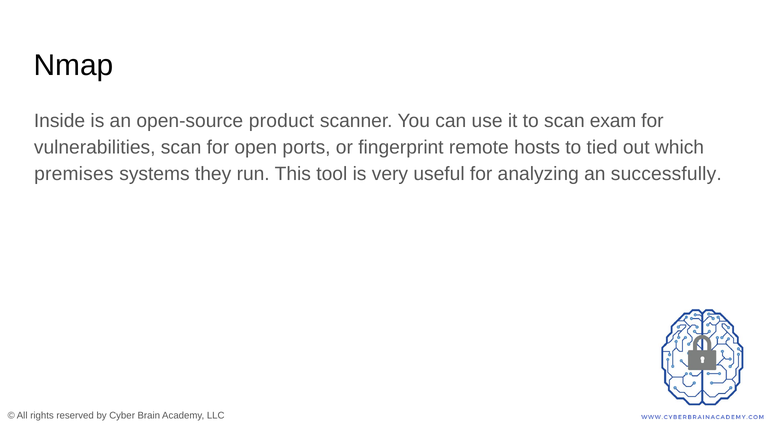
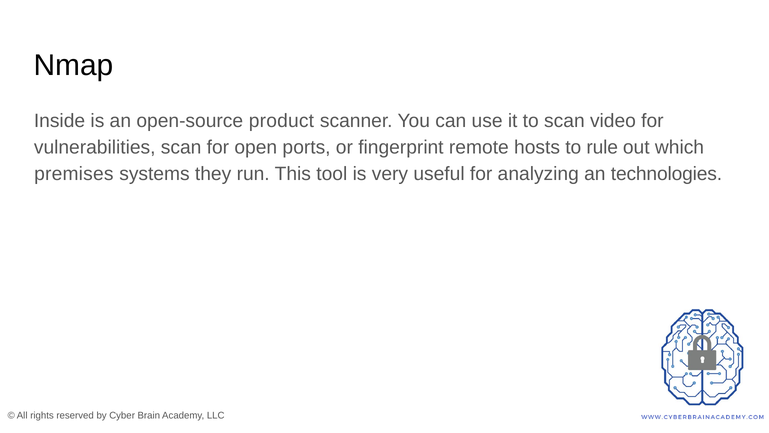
exam: exam -> video
tied: tied -> rule
successfully: successfully -> technologies
